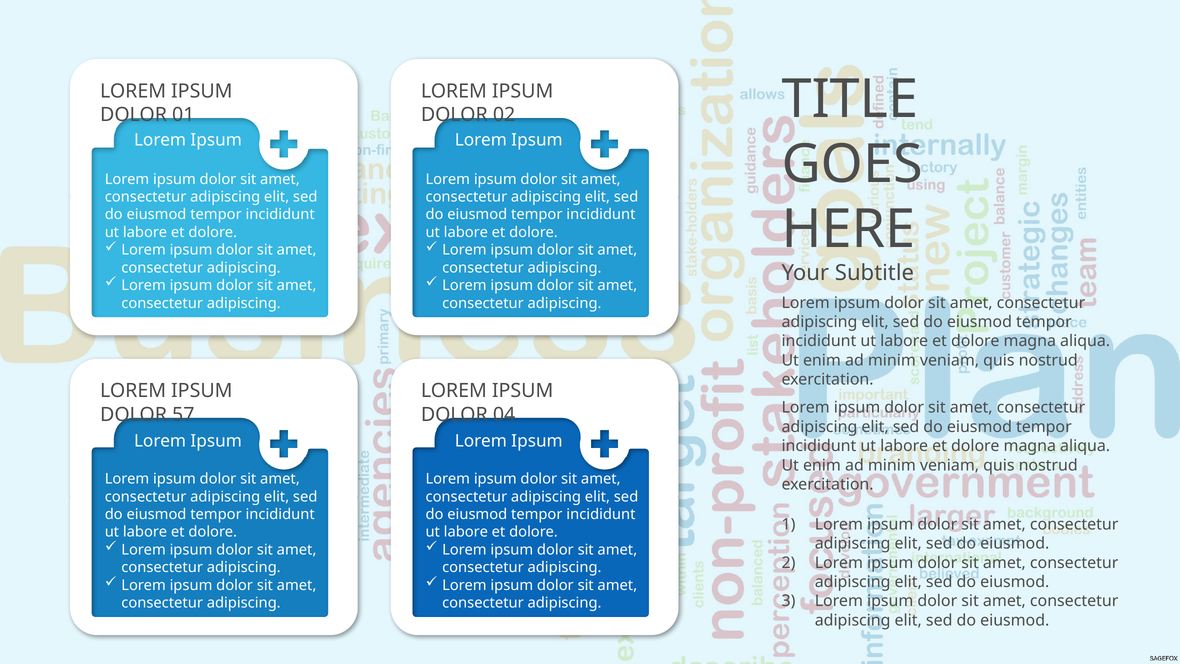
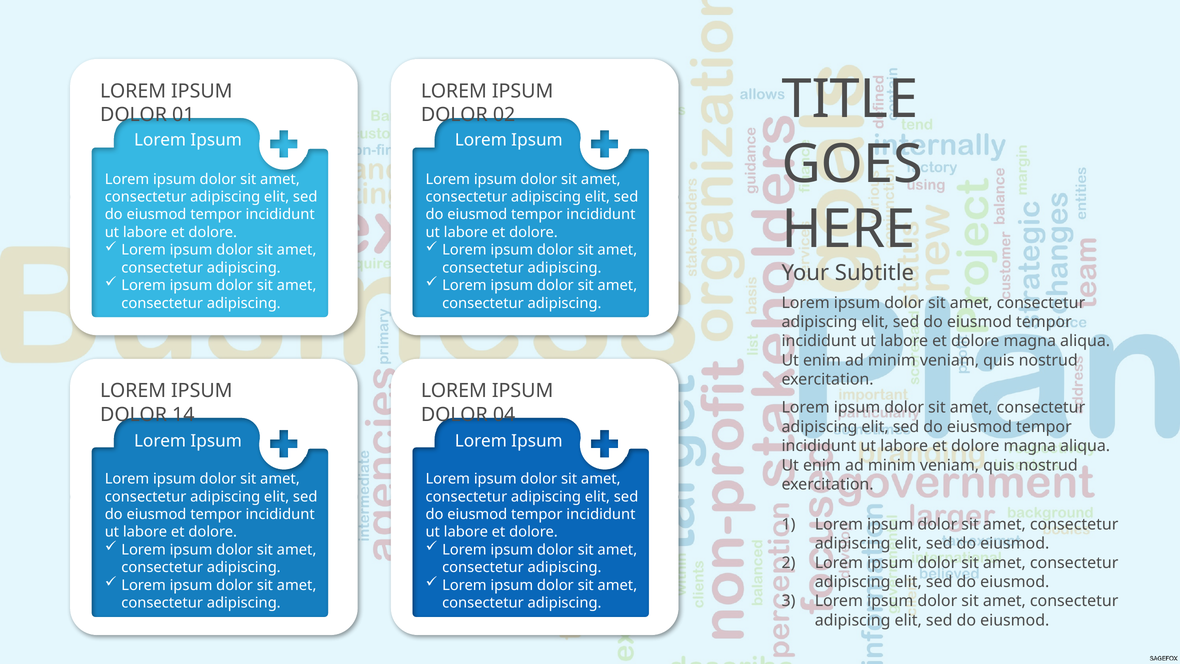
57: 57 -> 14
